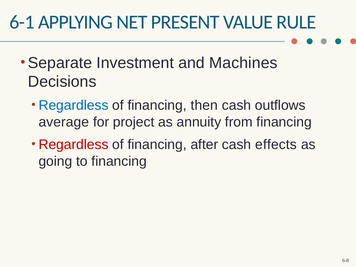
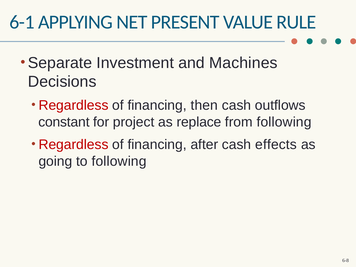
Regardless at (74, 105) colour: blue -> red
average: average -> constant
annuity: annuity -> replace
from financing: financing -> following
to financing: financing -> following
